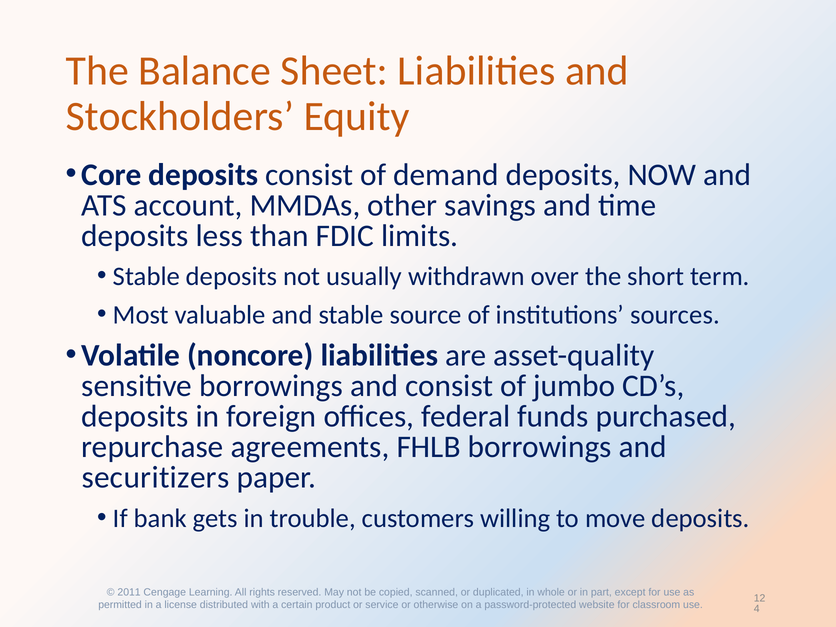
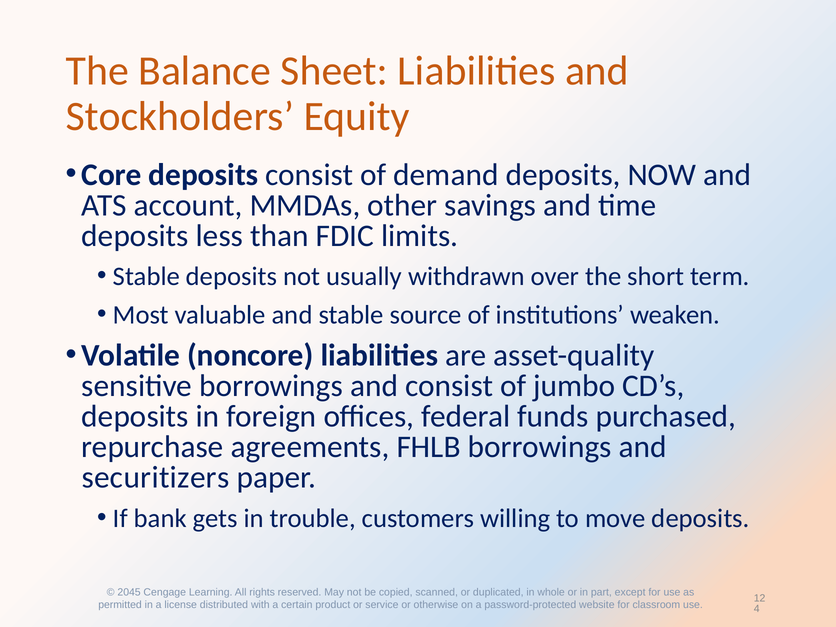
sources: sources -> weaken
2011: 2011 -> 2045
